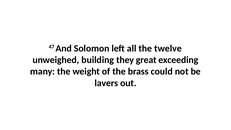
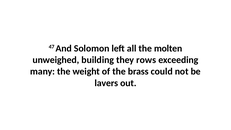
twelve: twelve -> molten
great: great -> rows
